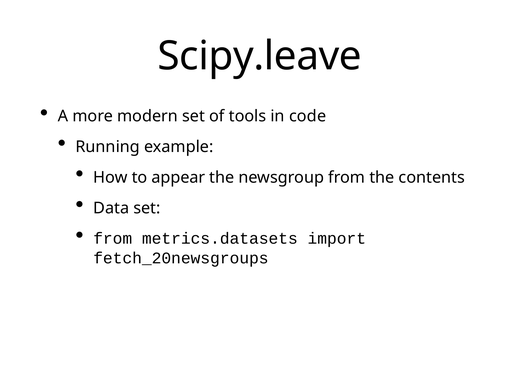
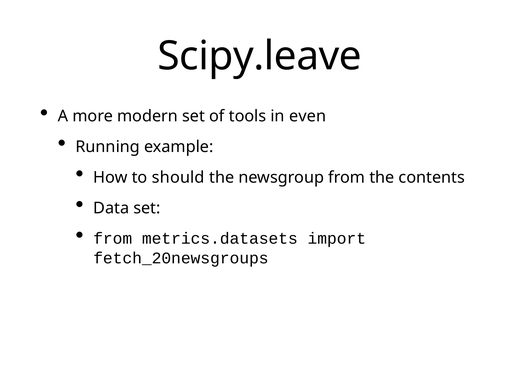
code: code -> even
appear: appear -> should
